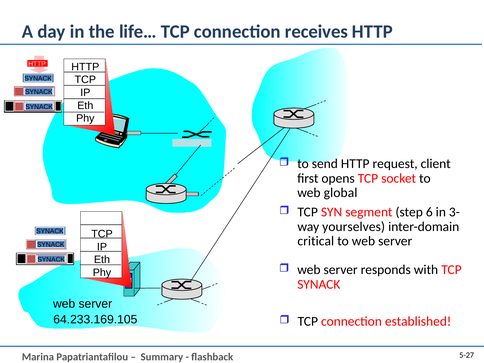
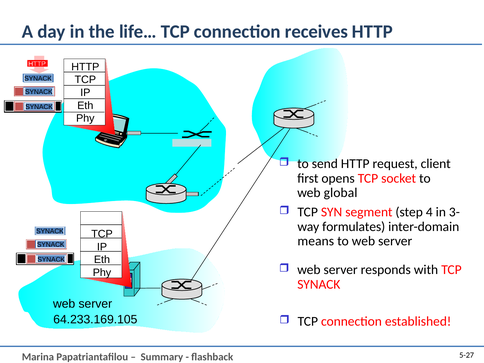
6: 6 -> 4
yourselves: yourselves -> formulates
critical: critical -> means
